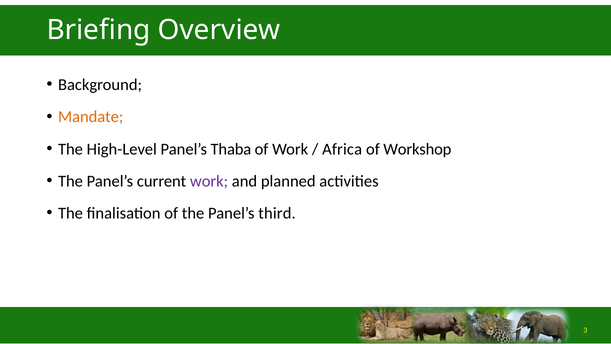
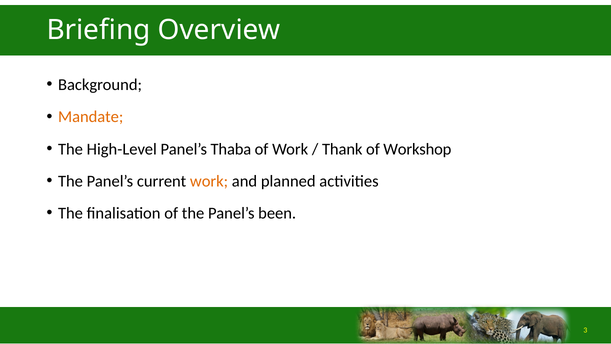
Africa: Africa -> Thank
work at (209, 181) colour: purple -> orange
third: third -> been
